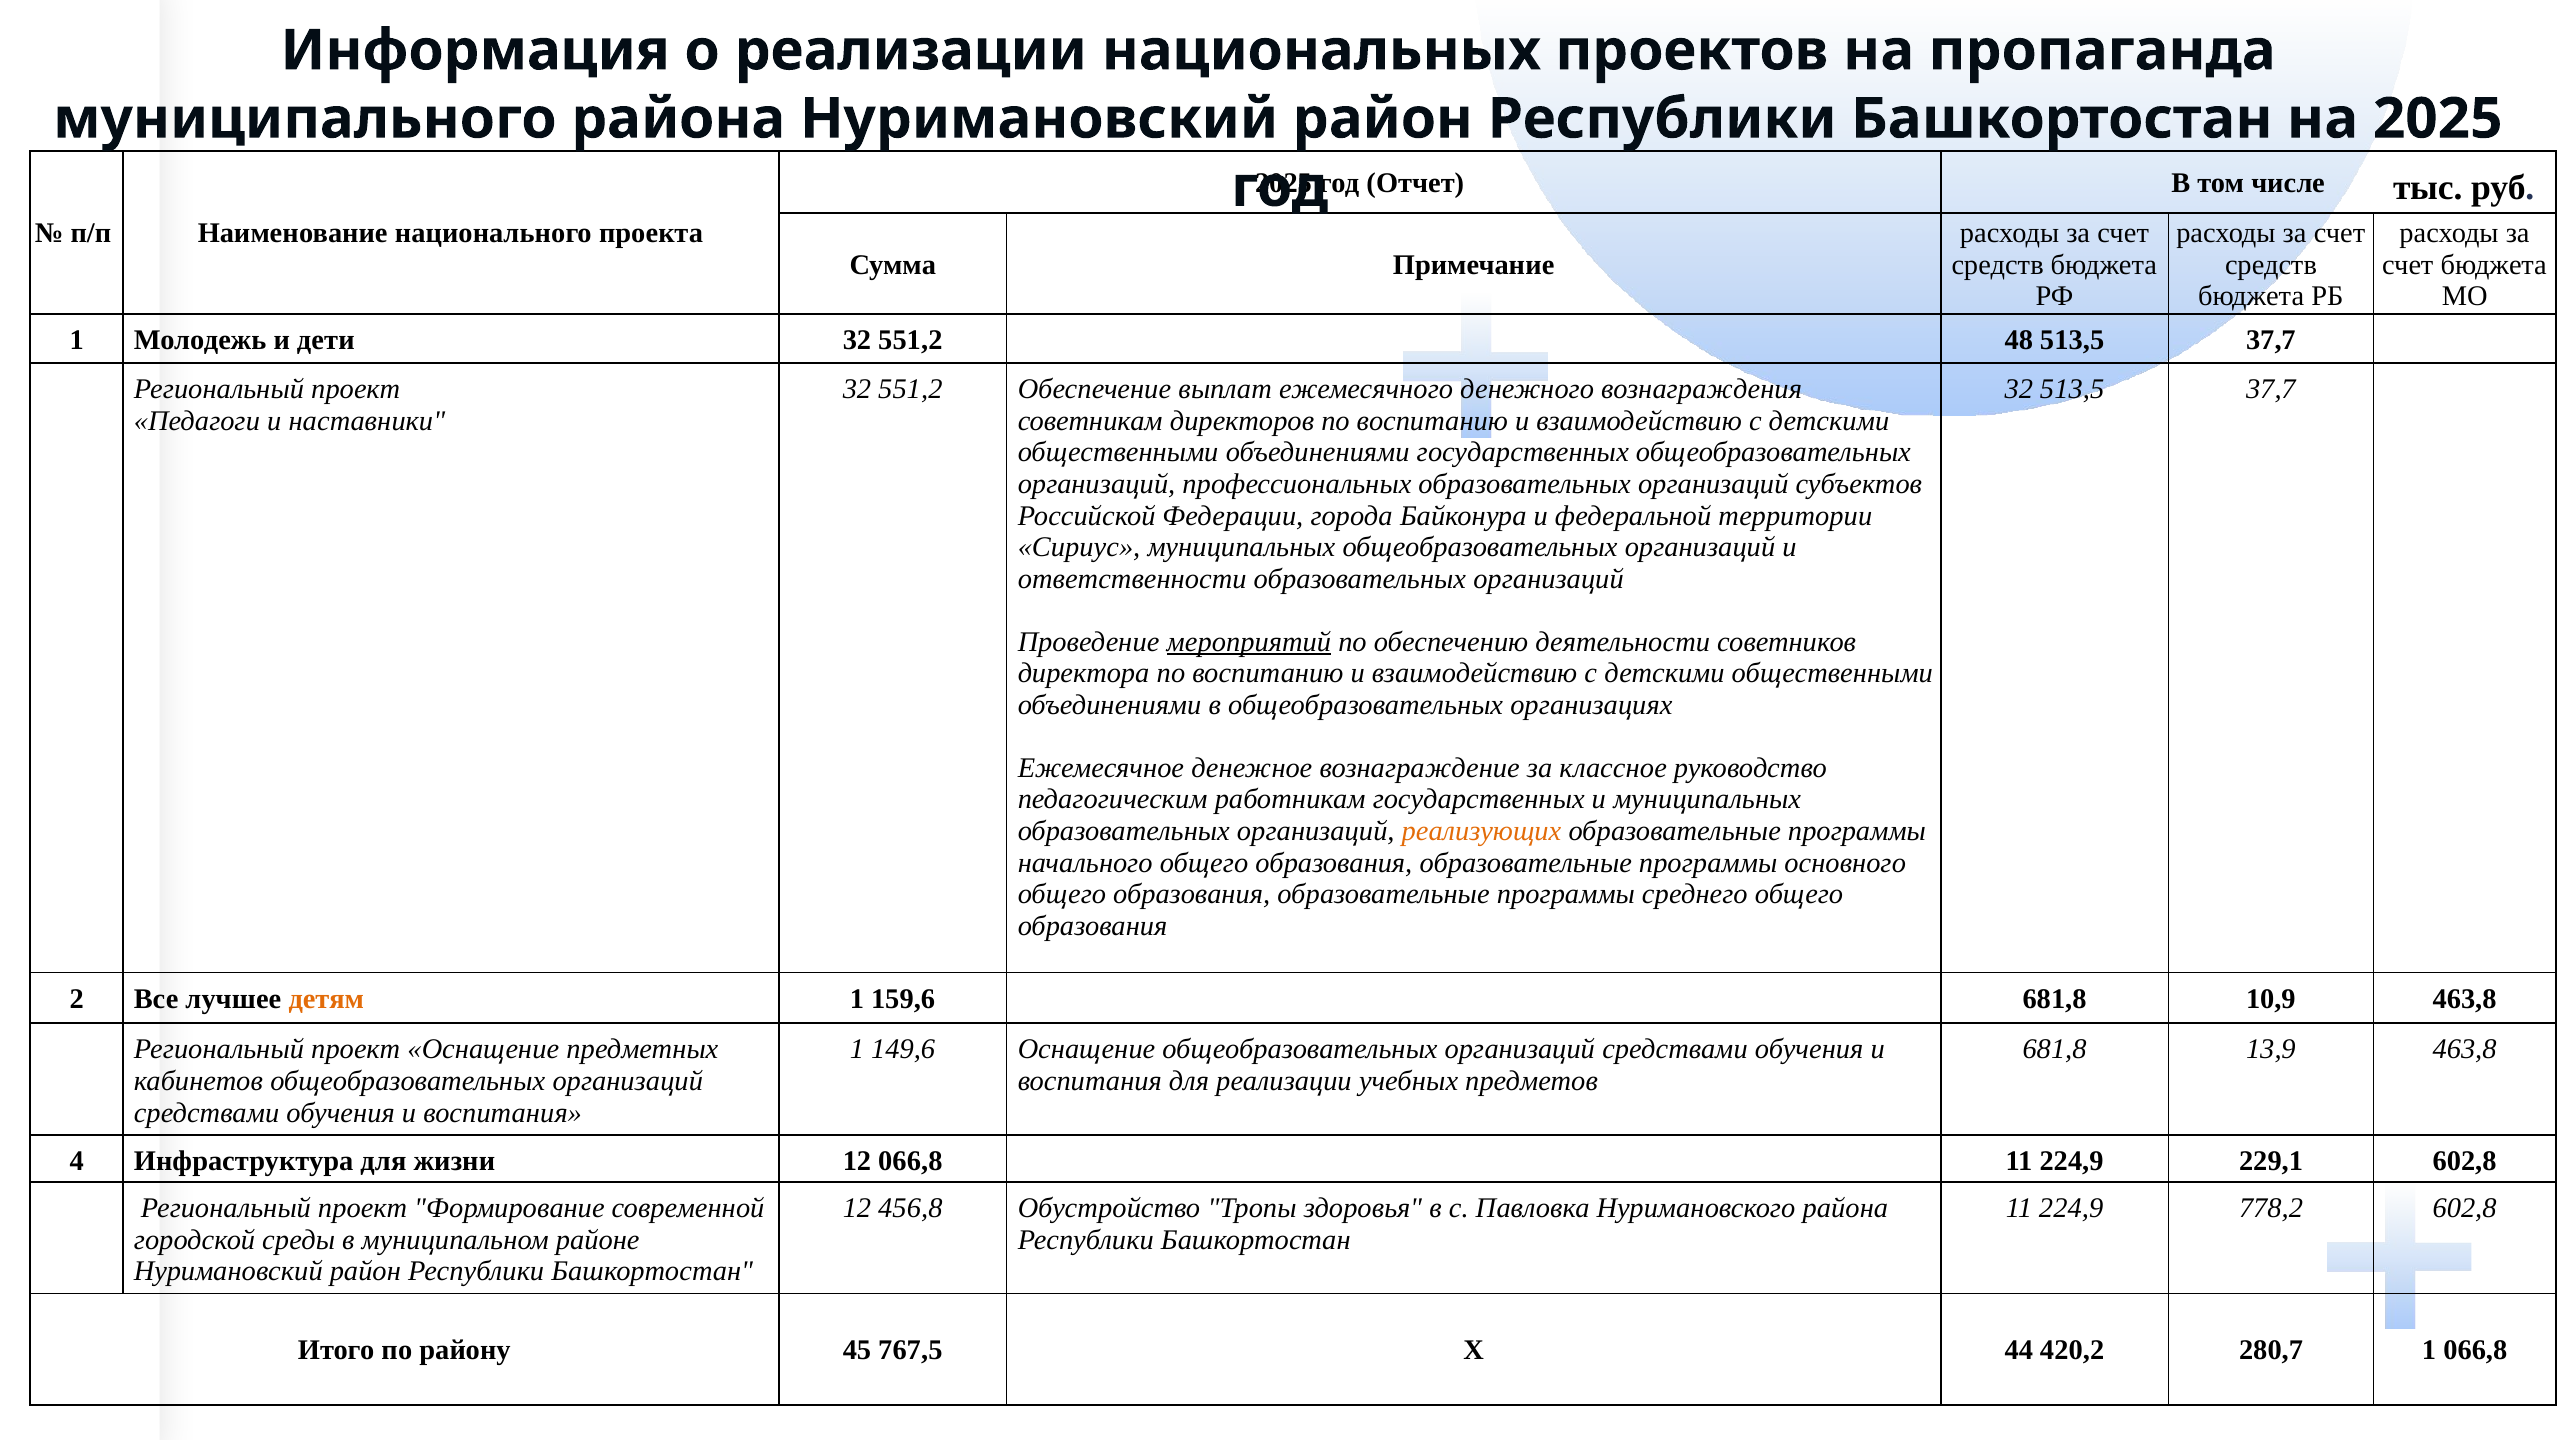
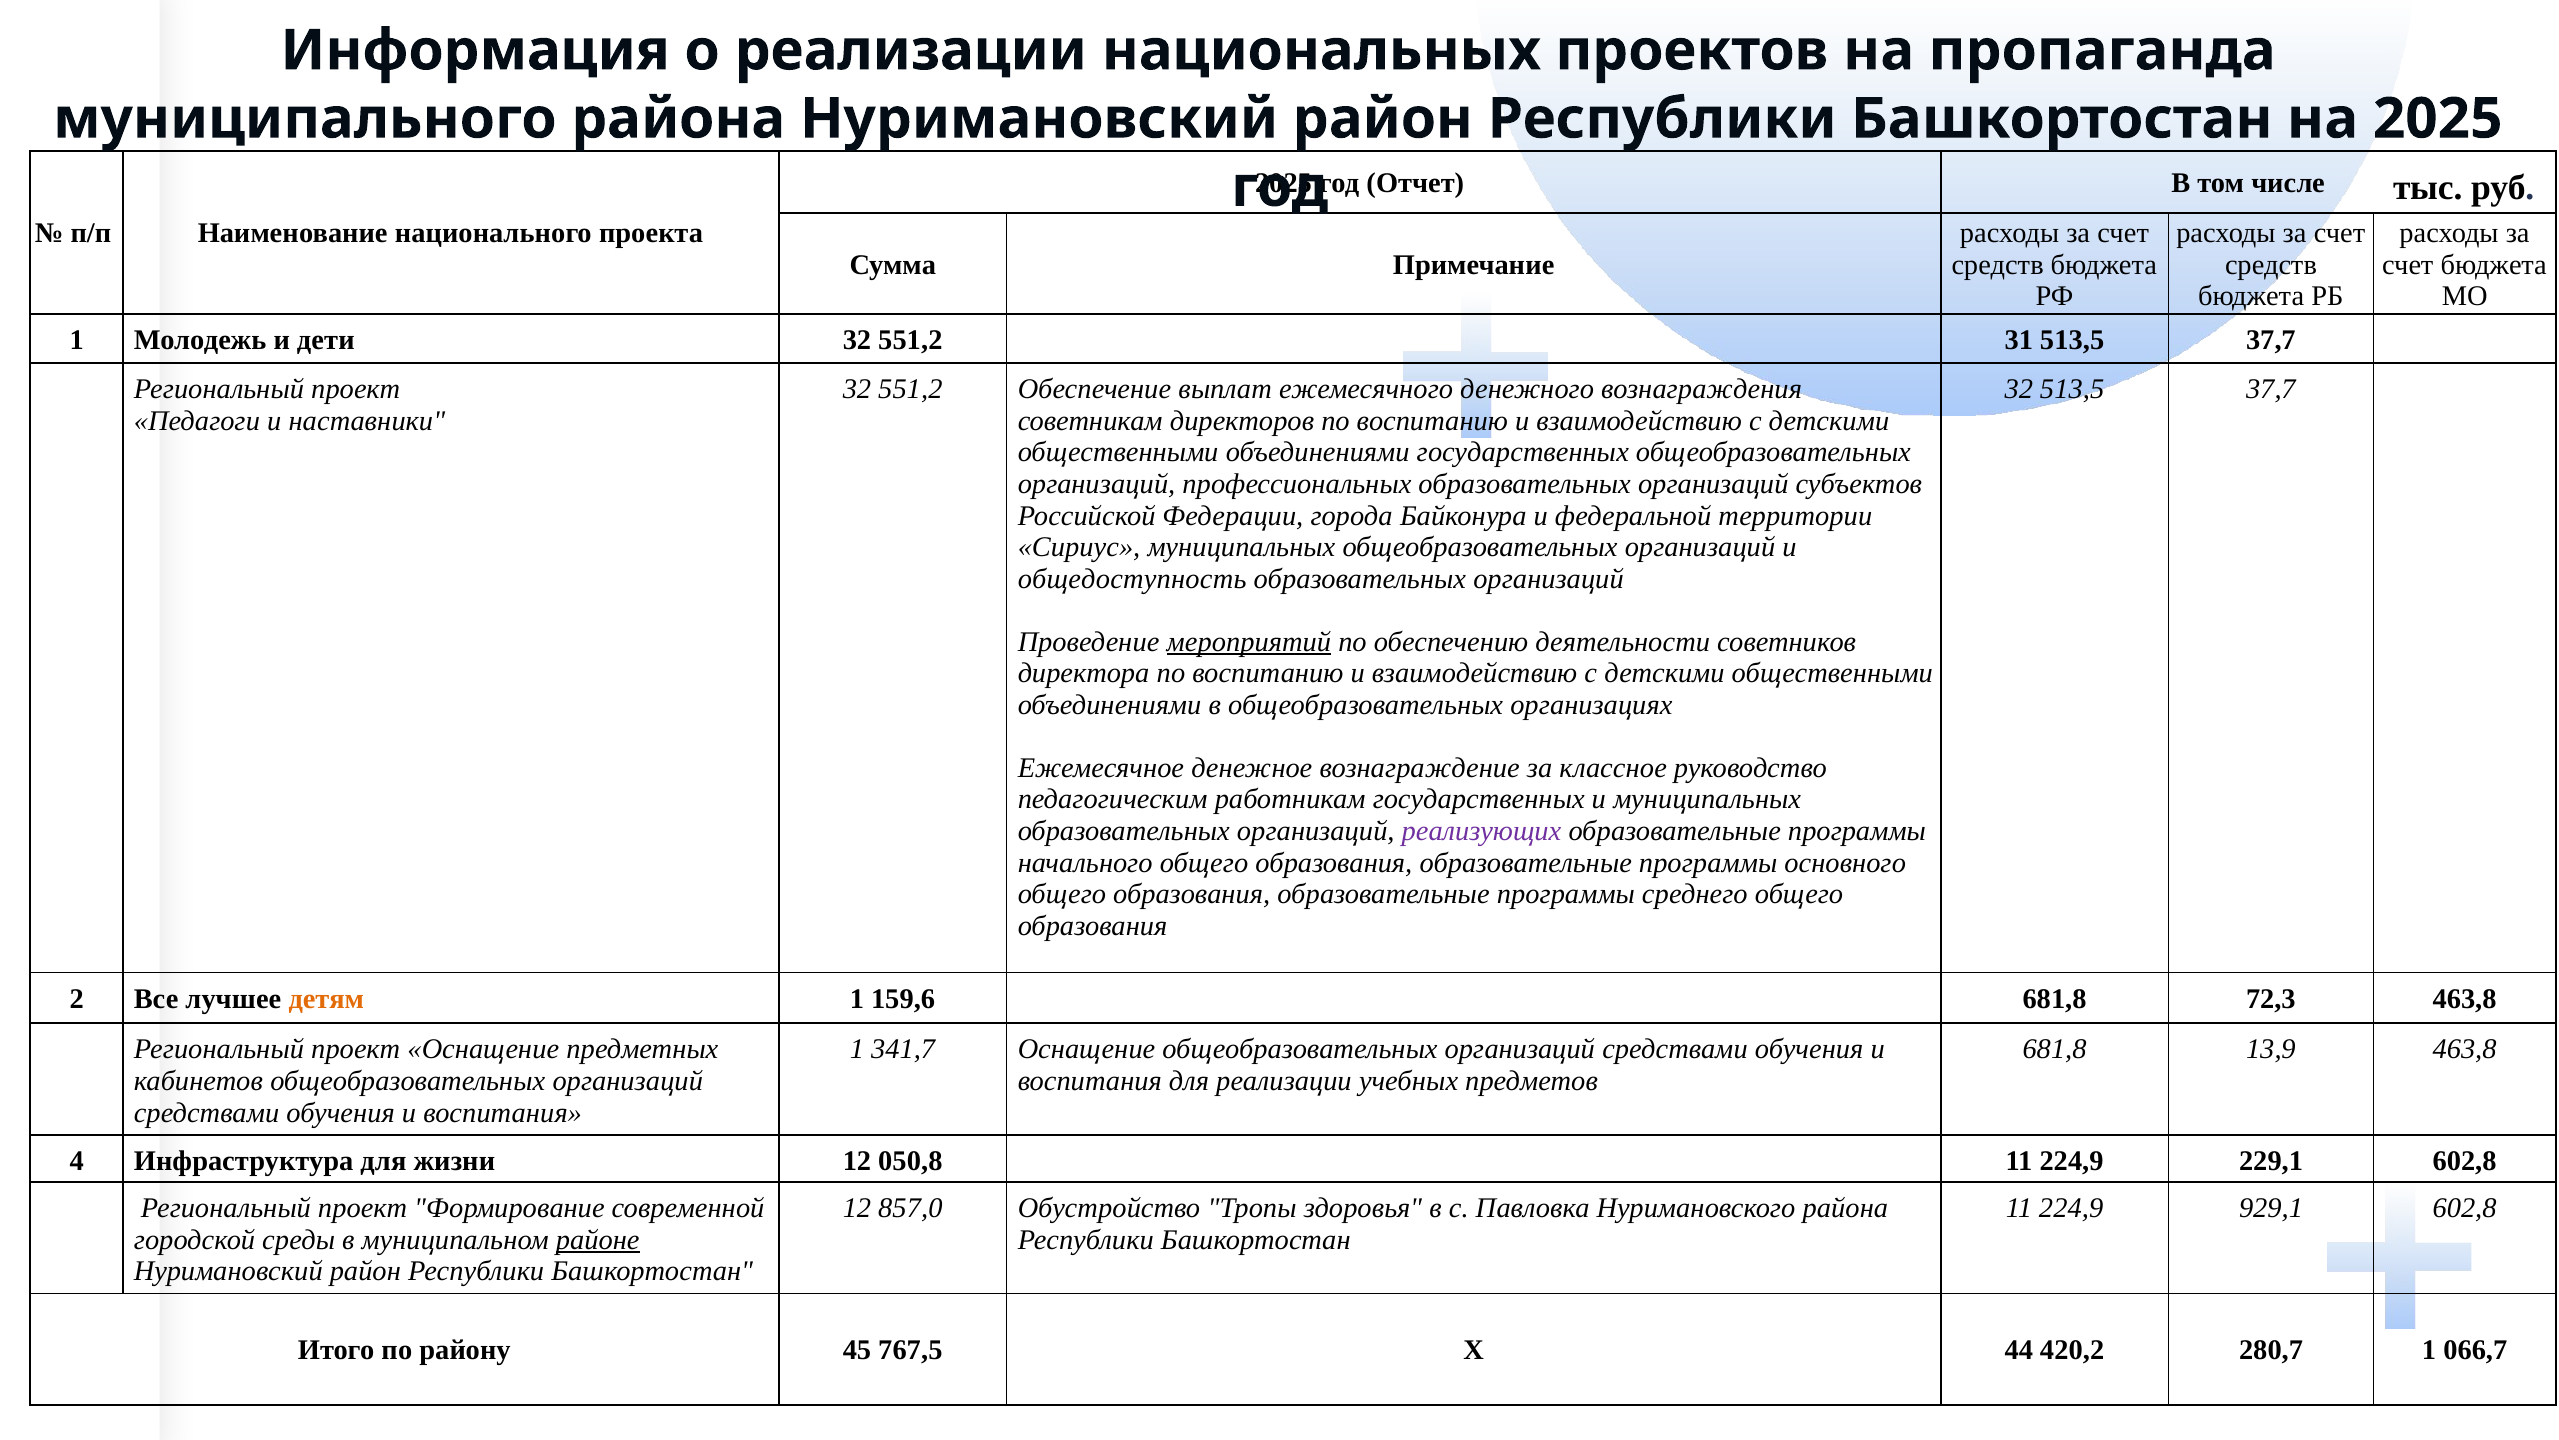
48: 48 -> 31
ответственности: ответственности -> общедоступность
реализующих colour: orange -> purple
10,9: 10,9 -> 72,3
149,6: 149,6 -> 341,7
12 066,8: 066,8 -> 050,8
456,8: 456,8 -> 857,0
778,2: 778,2 -> 929,1
районе underline: none -> present
1 066,8: 066,8 -> 066,7
